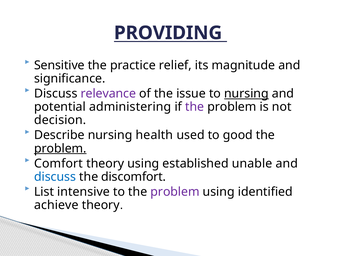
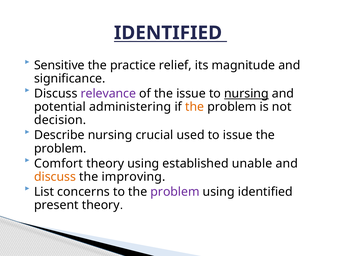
PROVIDING at (168, 33): PROVIDING -> IDENTIFIED
the at (195, 107) colour: purple -> orange
health: health -> crucial
to good: good -> issue
problem at (60, 148) underline: present -> none
discuss at (55, 177) colour: blue -> orange
discomfort: discomfort -> improving
intensive: intensive -> concerns
achieve: achieve -> present
